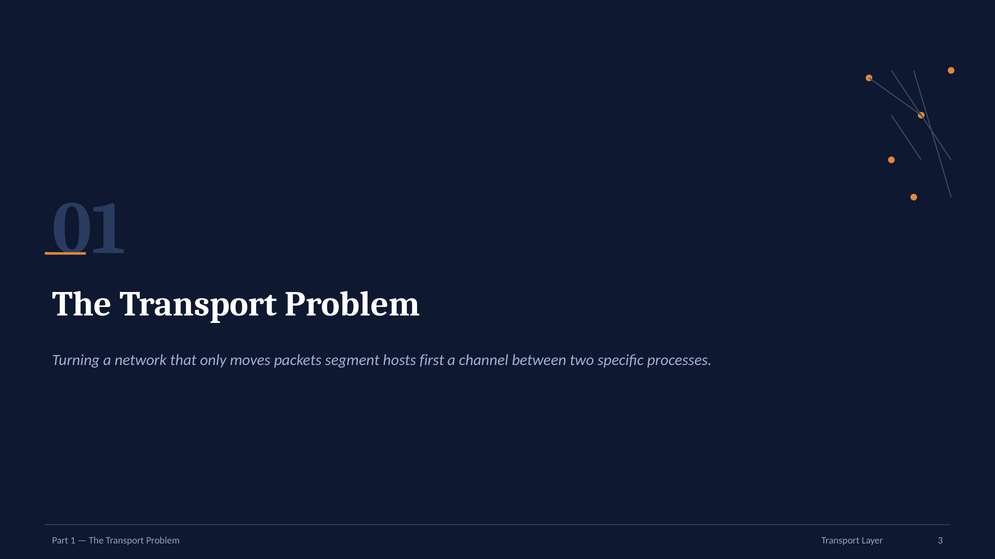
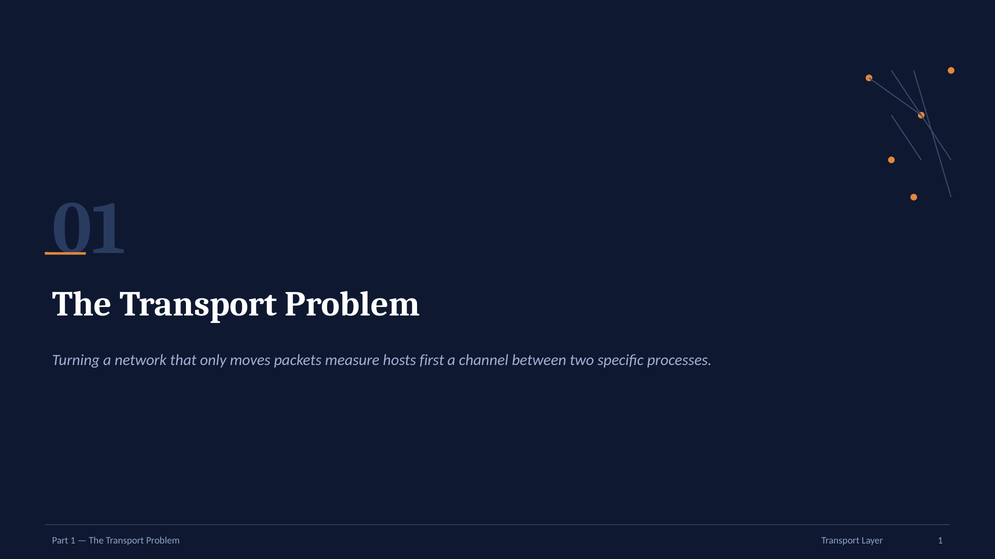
segment: segment -> measure
Layer 3: 3 -> 1
